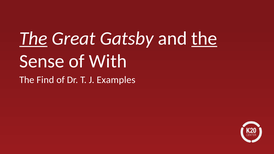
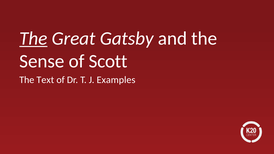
the at (204, 38) underline: present -> none
With: With -> Scott
Find: Find -> Text
